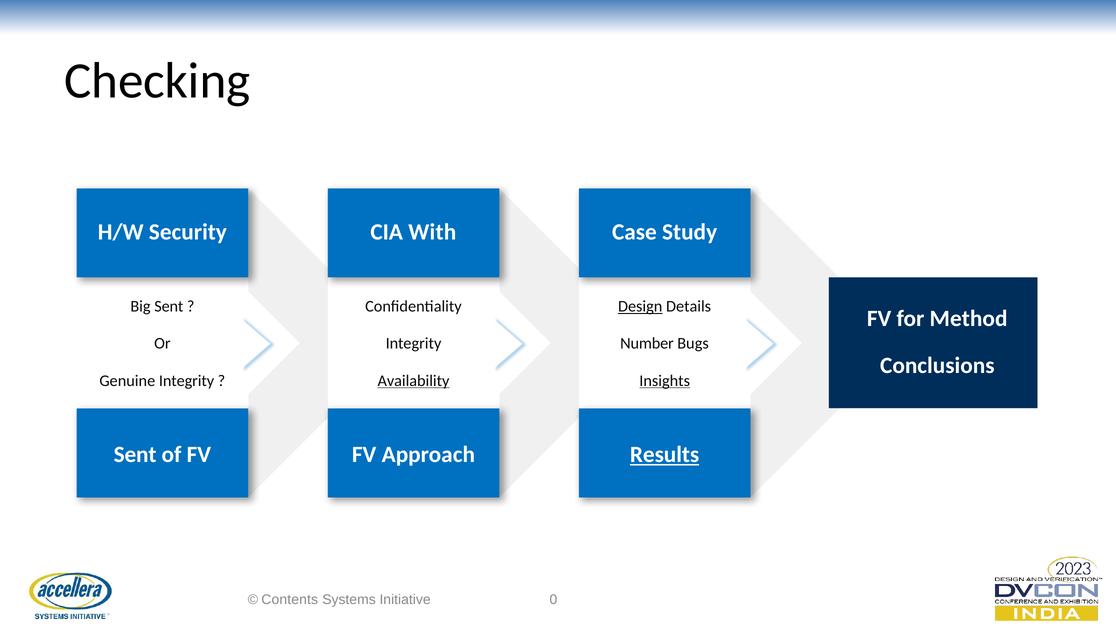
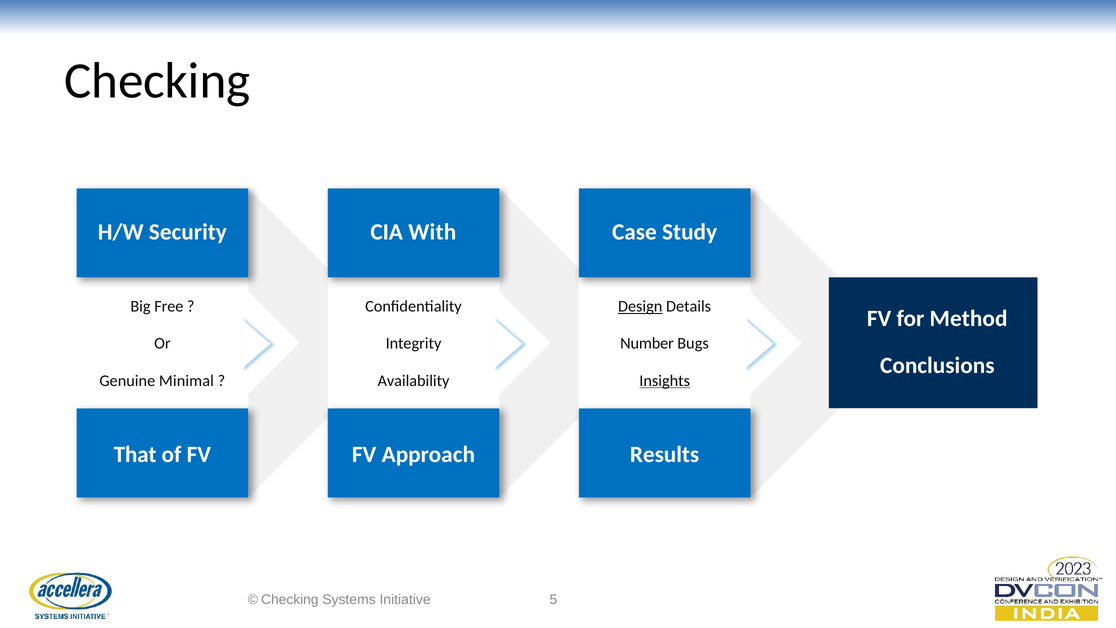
Big Sent: Sent -> Free
Genuine Integrity: Integrity -> Minimal
Availability underline: present -> none
Sent at (135, 454): Sent -> That
Results underline: present -> none
Contents at (290, 599): Contents -> Checking
0: 0 -> 5
